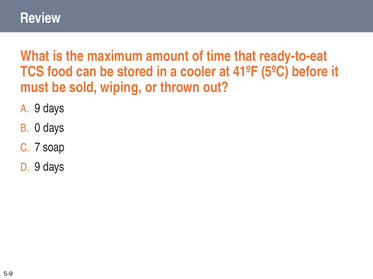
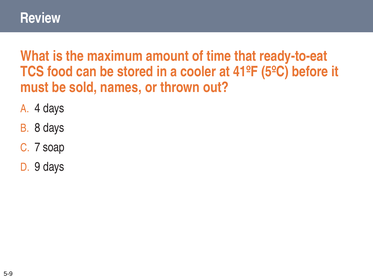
wiping: wiping -> names
A 9: 9 -> 4
0: 0 -> 8
